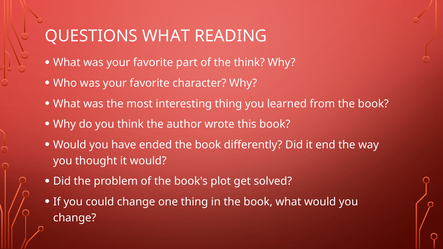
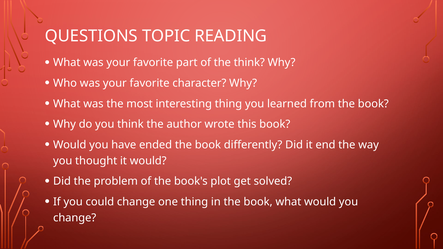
QUESTIONS WHAT: WHAT -> TOPIC
